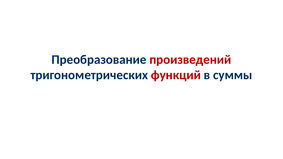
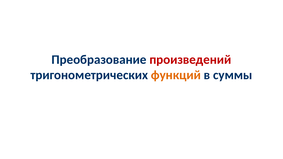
функций colour: red -> orange
